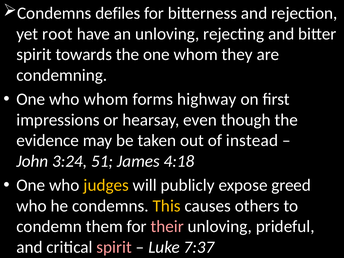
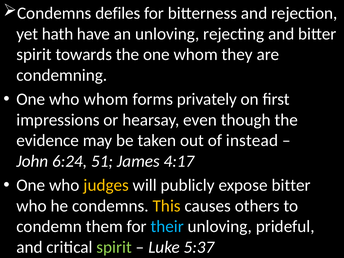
root: root -> hath
highway: highway -> privately
3:24: 3:24 -> 6:24
4:18: 4:18 -> 4:17
expose greed: greed -> bitter
their colour: pink -> light blue
spirit at (114, 247) colour: pink -> light green
7:37: 7:37 -> 5:37
